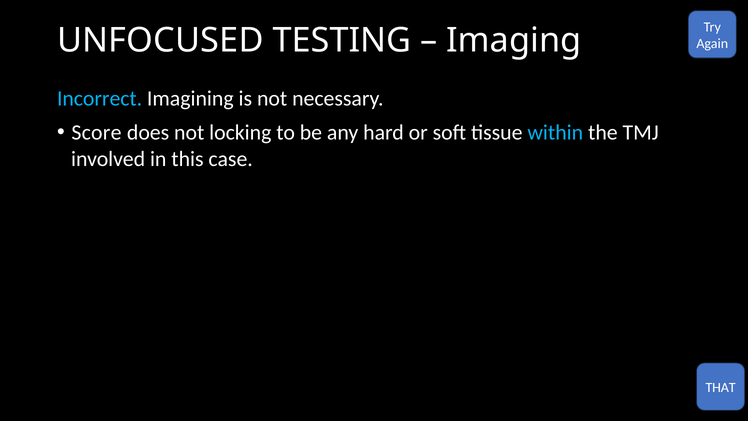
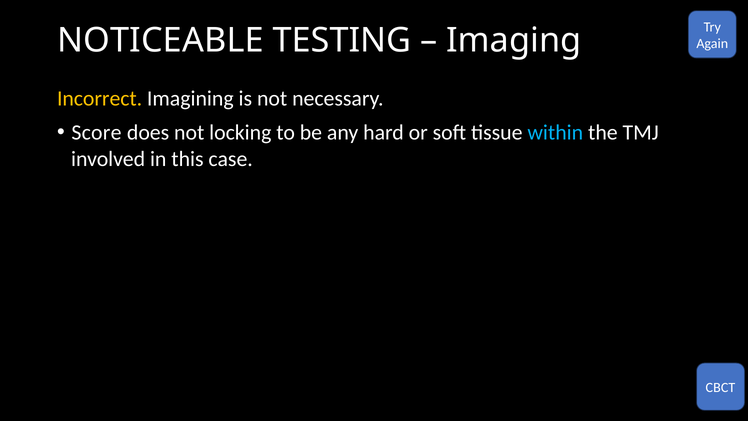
UNFOCUSED: UNFOCUSED -> NOTICEABLE
Incorrect colour: light blue -> yellow
THAT: THAT -> CBCT
